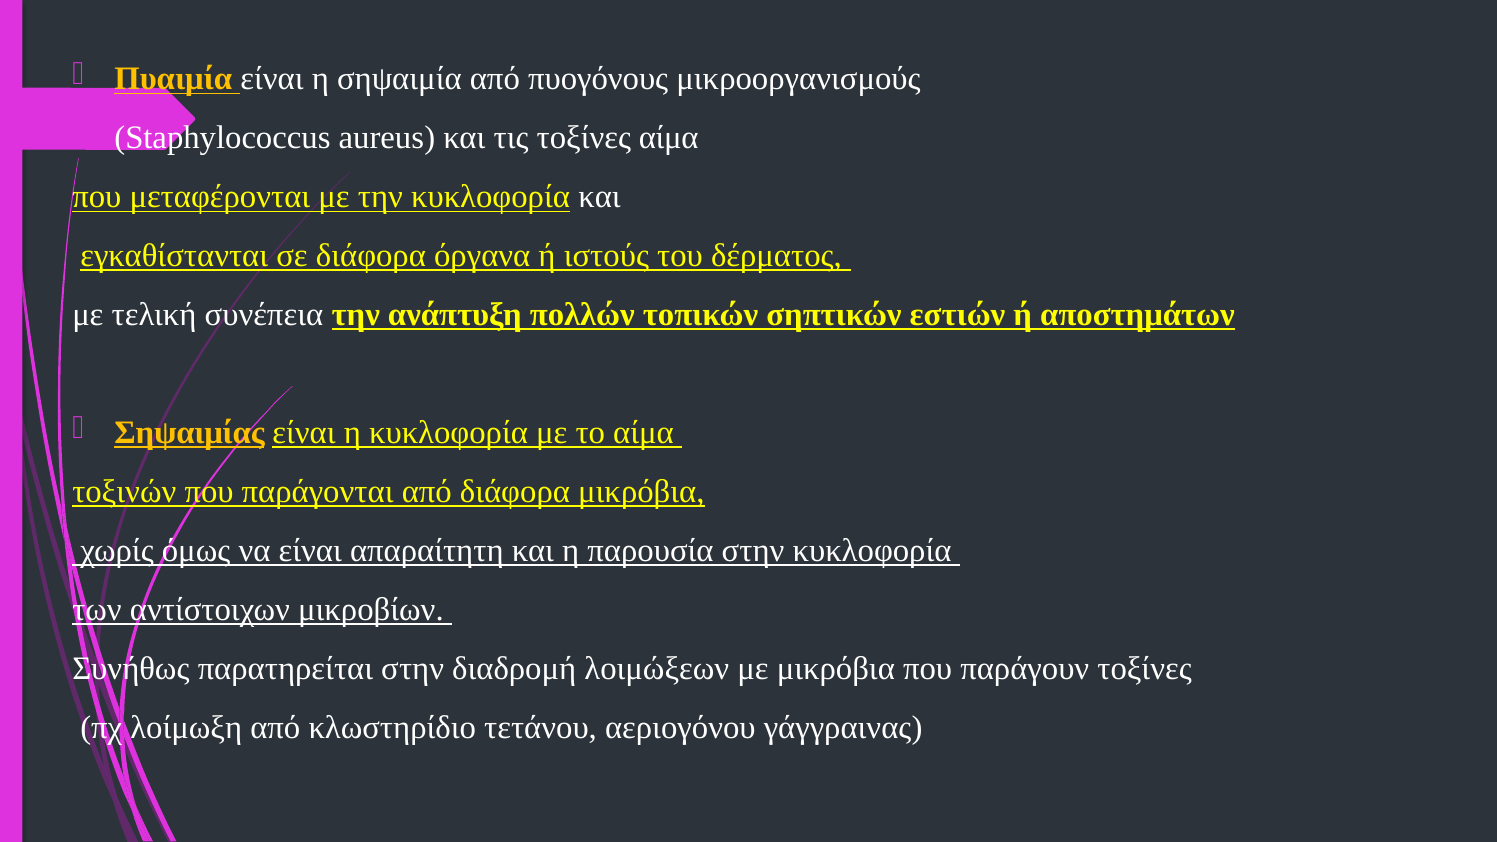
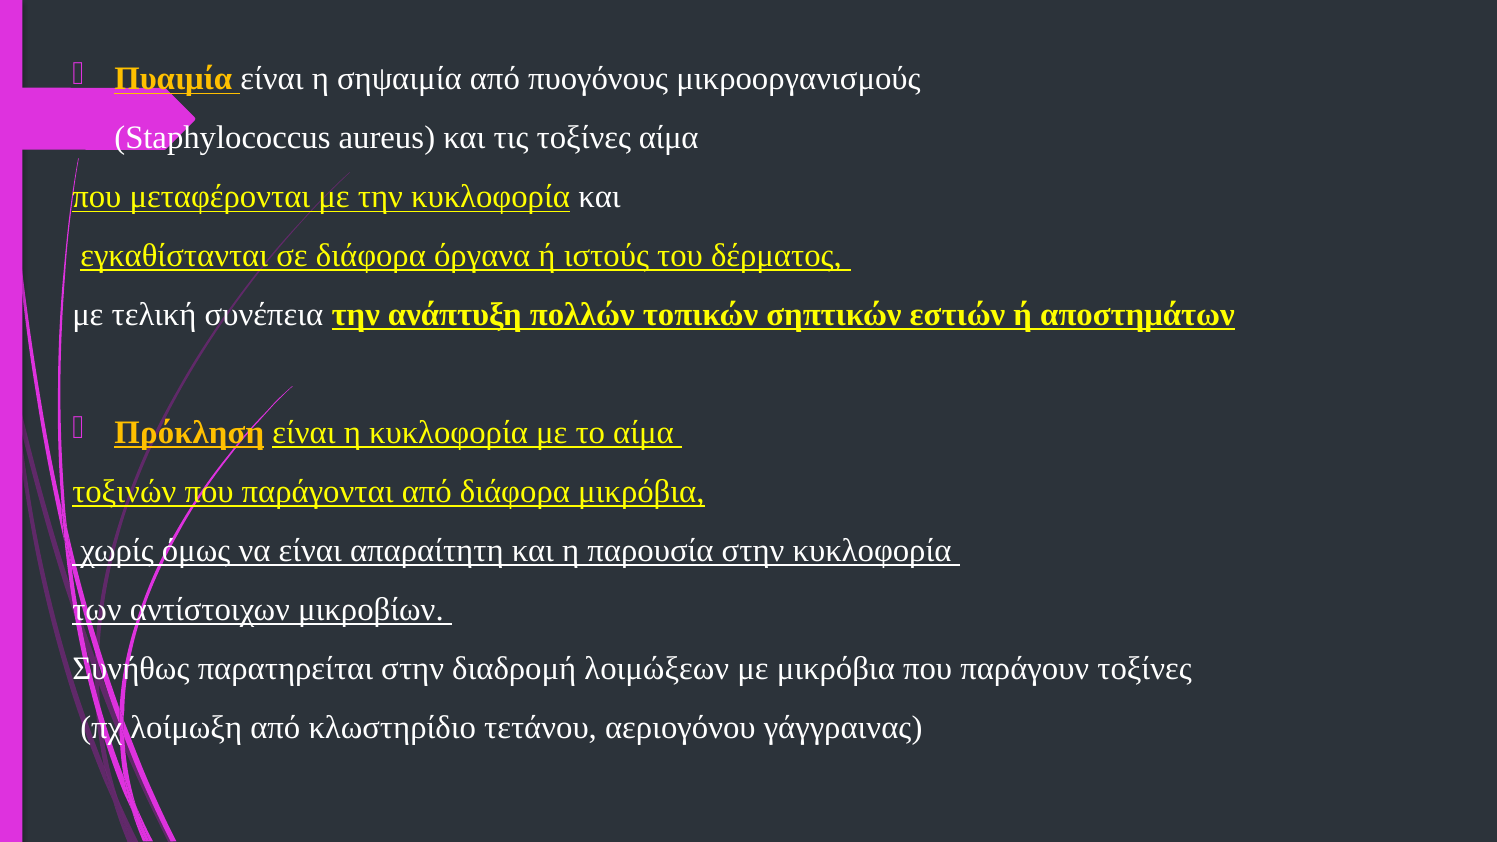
Σηψαιμίας: Σηψαιμίας -> Πρόκληση
